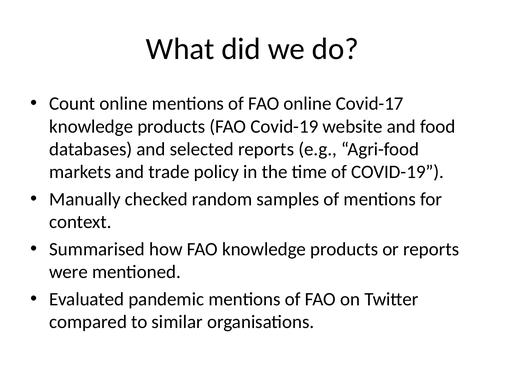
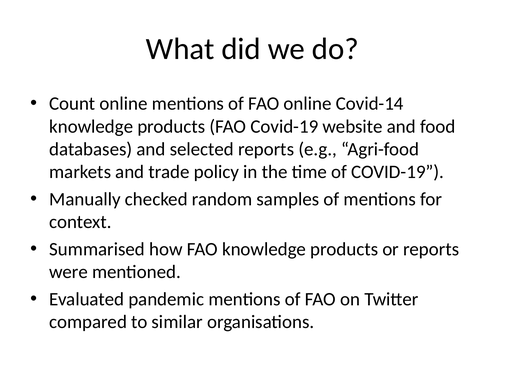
Covid-17: Covid-17 -> Covid-14
